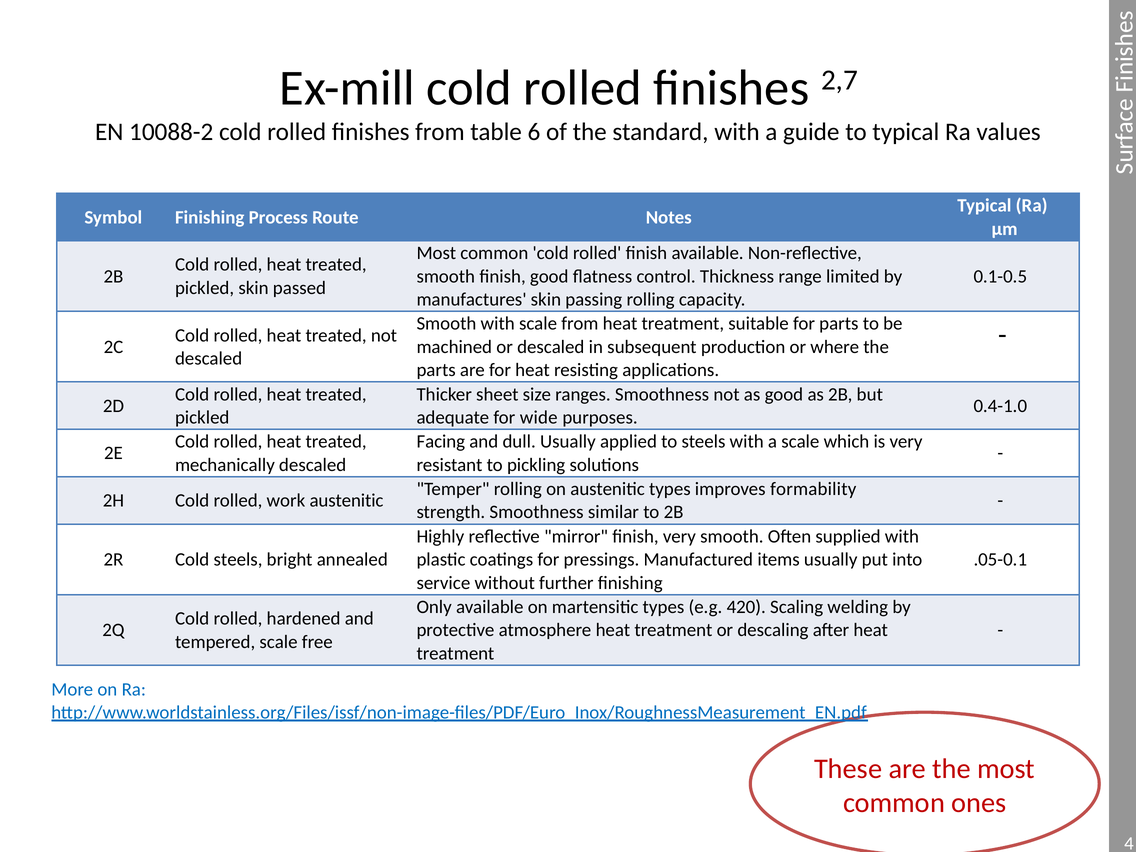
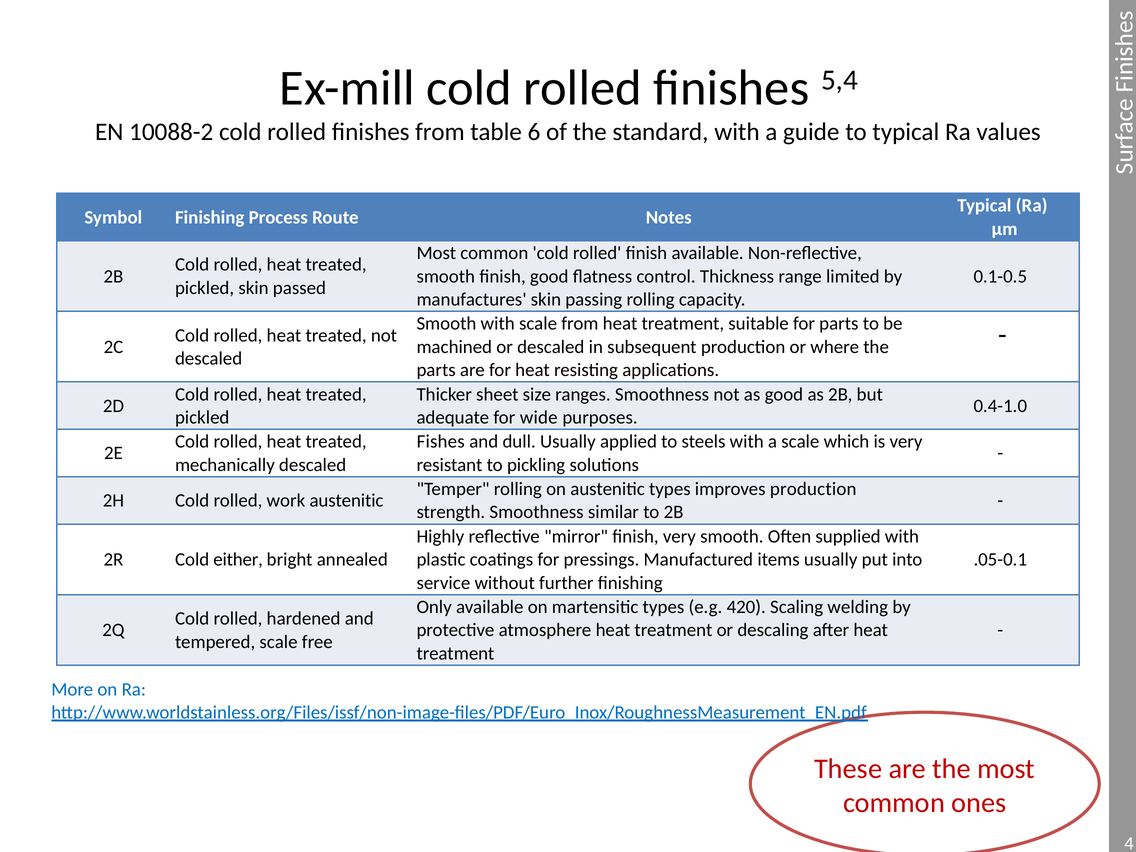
2,7: 2,7 -> 5,4
Facing: Facing -> Fishes
improves formability: formability -> production
Cold steels: steels -> either
